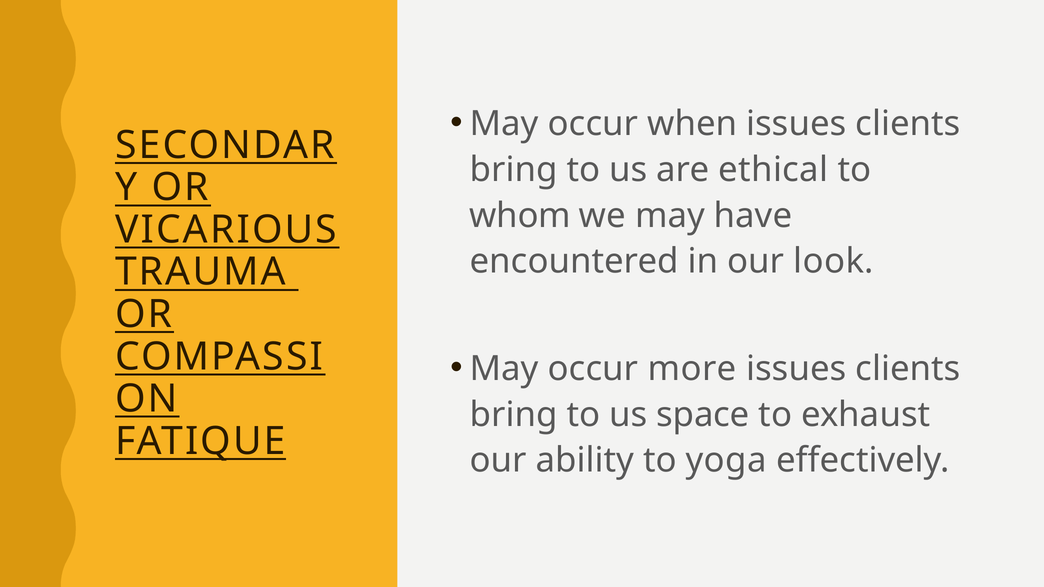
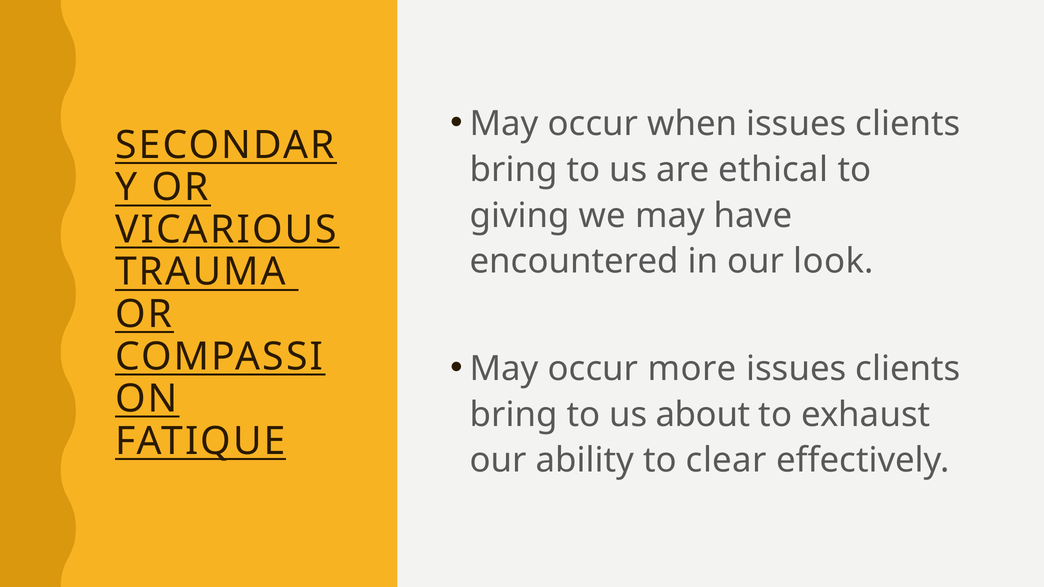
whom: whom -> giving
space: space -> about
yoga: yoga -> clear
